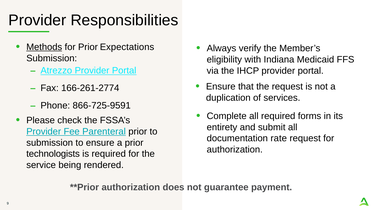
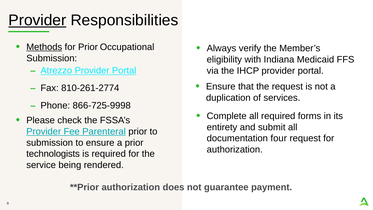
Provider at (37, 20) underline: none -> present
Expectations: Expectations -> Occupational
166-261-2774: 166-261-2774 -> 810-261-2774
866-725-9591: 866-725-9591 -> 866-725-9998
rate: rate -> four
